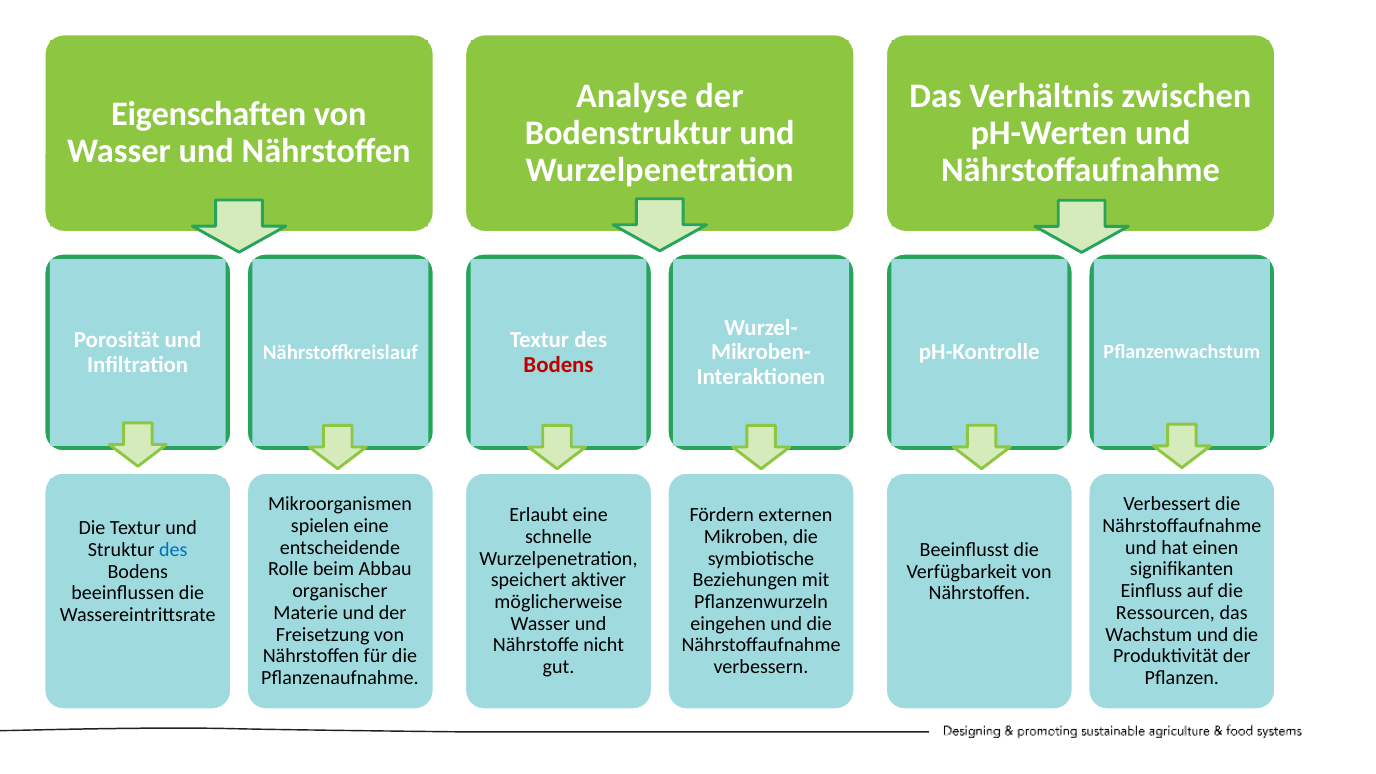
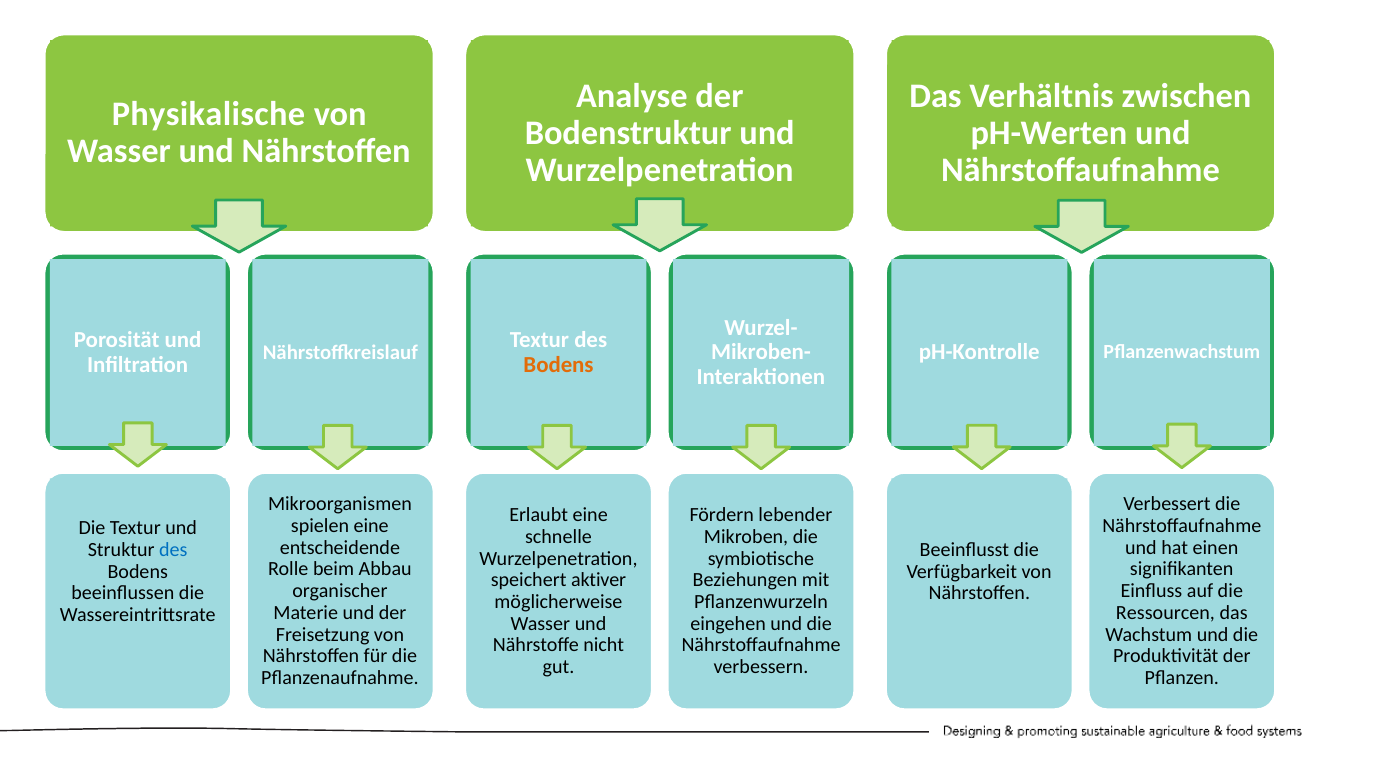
Eigenschaften: Eigenschaften -> Physikalische
Bodens at (559, 365) colour: red -> orange
externen: externen -> lebender
